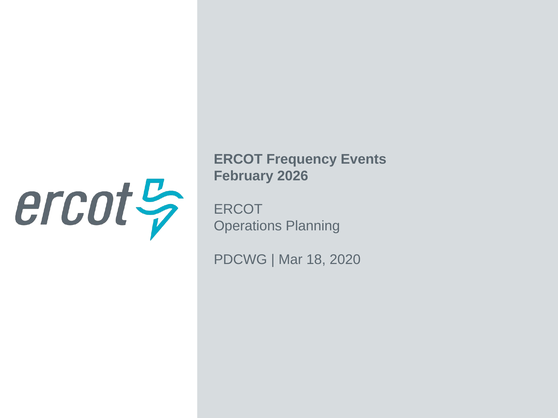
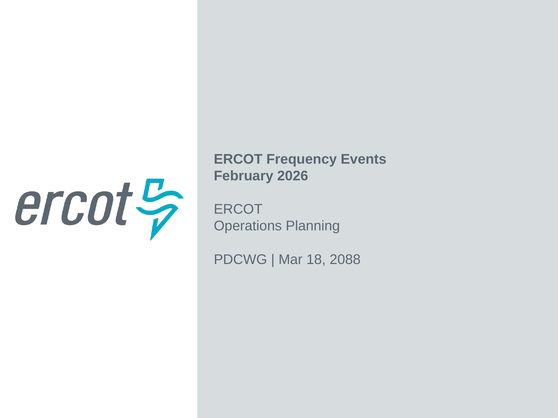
2020: 2020 -> 2088
